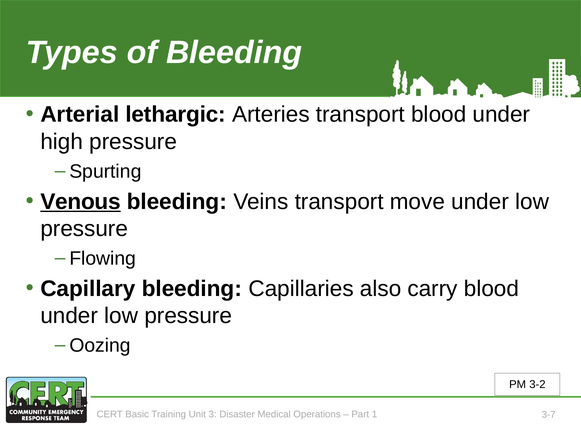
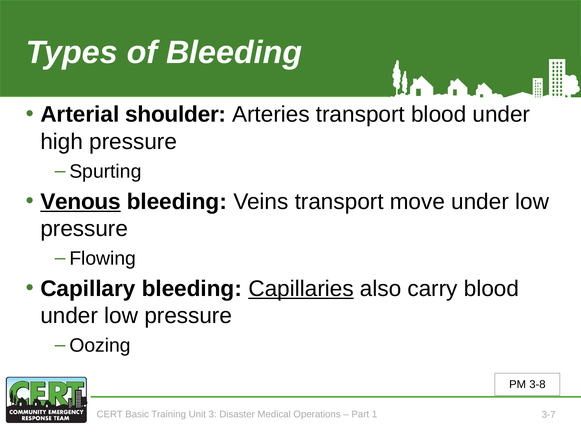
lethargic: lethargic -> shoulder
Capillaries underline: none -> present
3-2: 3-2 -> 3-8
